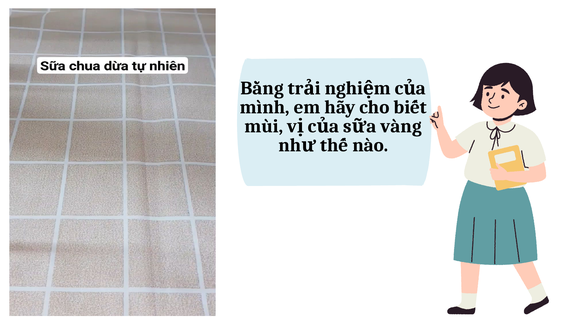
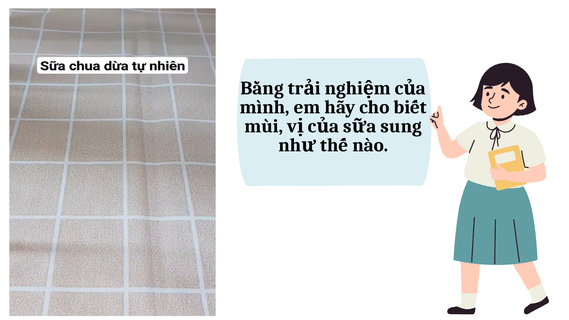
vàng: vàng -> sung
